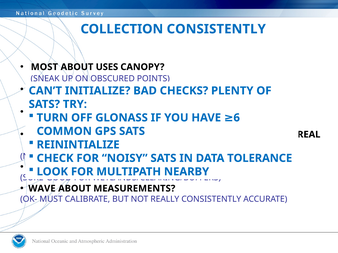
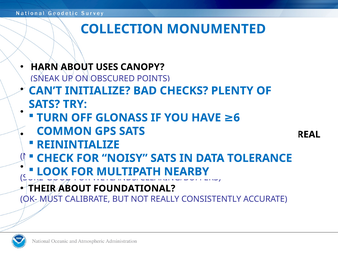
COLLECTION CONSISTENTLY: CONSISTENTLY -> MONUMENTED
MOST: MOST -> HARN
WAVE: WAVE -> THEIR
MEASUREMENTS: MEASUREMENTS -> FOUNDATIONAL
